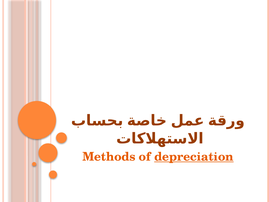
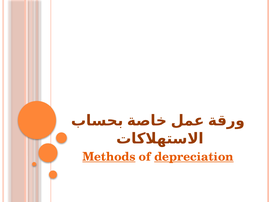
Methods underline: none -> present
